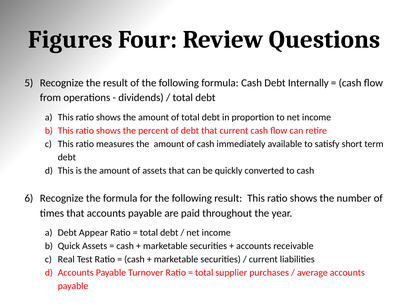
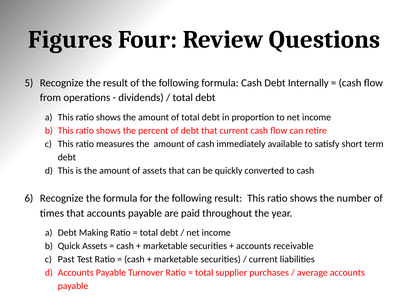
Appear: Appear -> Making
Real: Real -> Past
